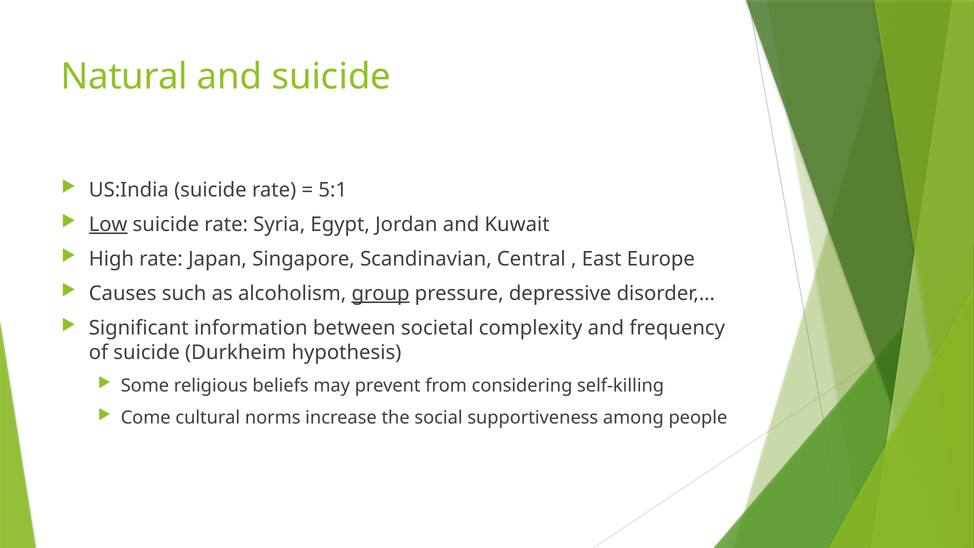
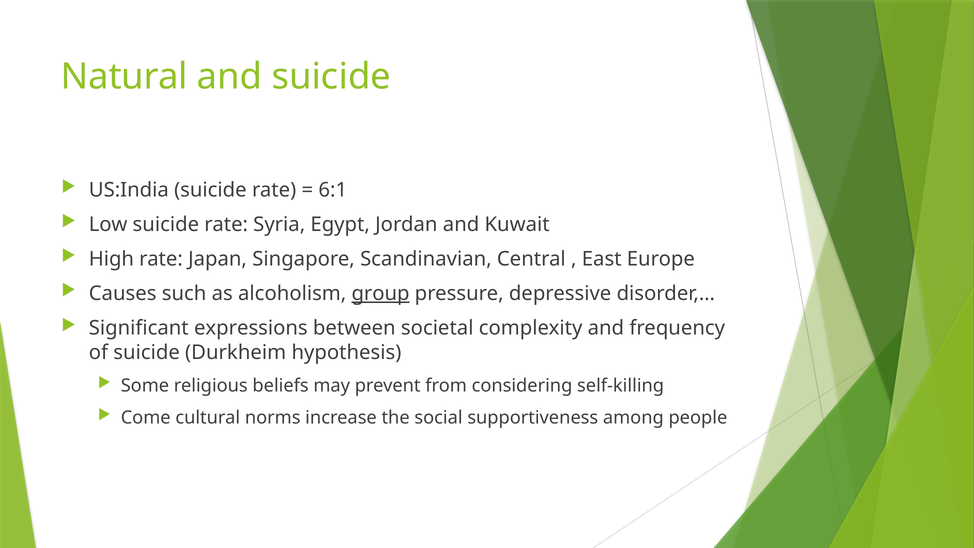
5:1: 5:1 -> 6:1
Low underline: present -> none
information: information -> expressions
